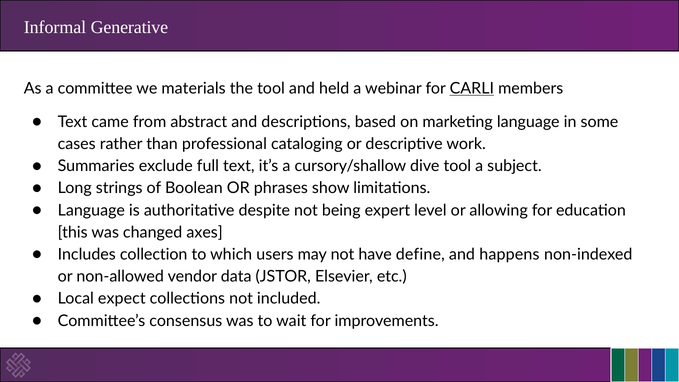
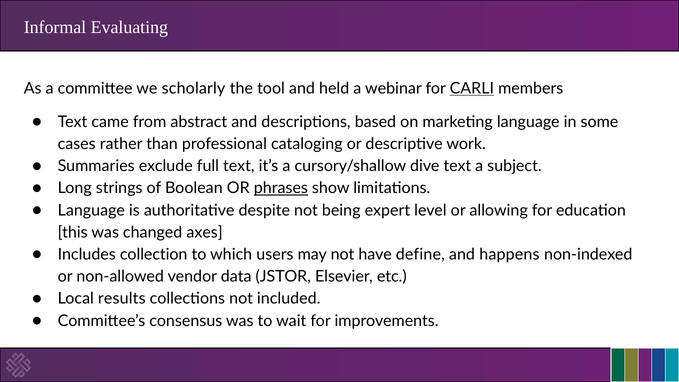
Generative: Generative -> Evaluating
materials: materials -> scholarly
dive tool: tool -> text
phrases underline: none -> present
expect: expect -> results
